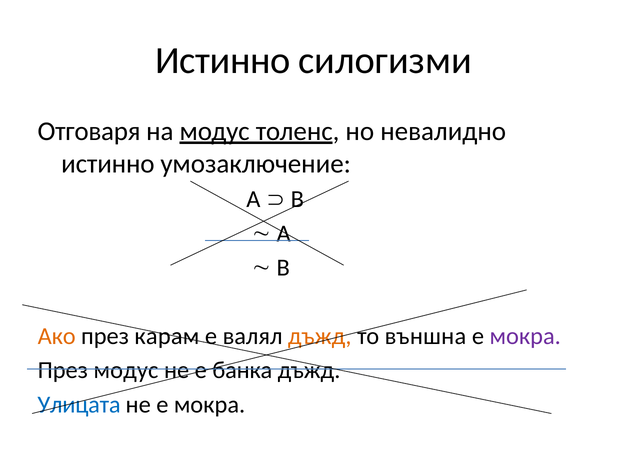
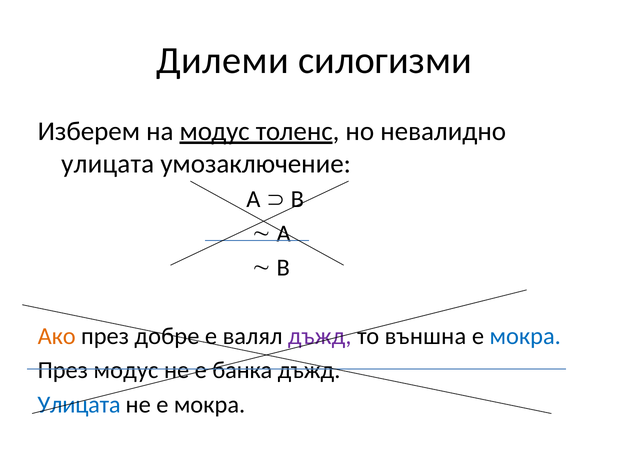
Истинно at (223, 61): Истинно -> Дилеми
Отговаря: Отговаря -> Изберем
истинно at (108, 164): истинно -> улицата
карам: карам -> добре
дъжд at (320, 336) colour: orange -> purple
мокра at (525, 336) colour: purple -> blue
